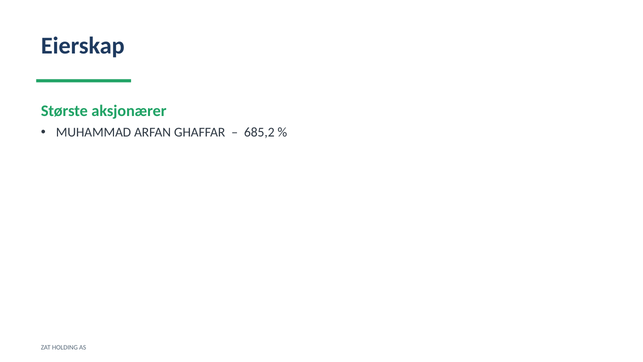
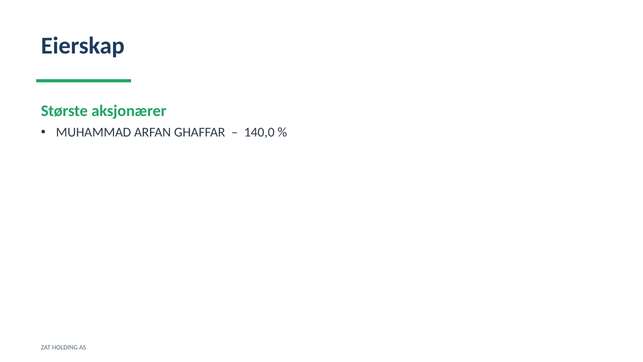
685,2: 685,2 -> 140,0
